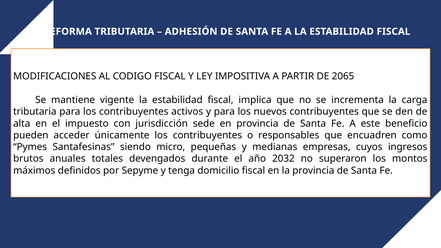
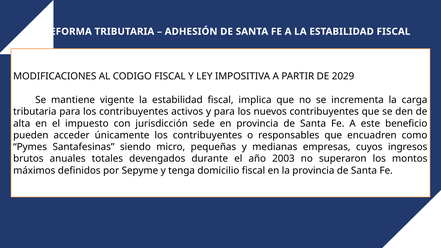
2065: 2065 -> 2029
2032: 2032 -> 2003
